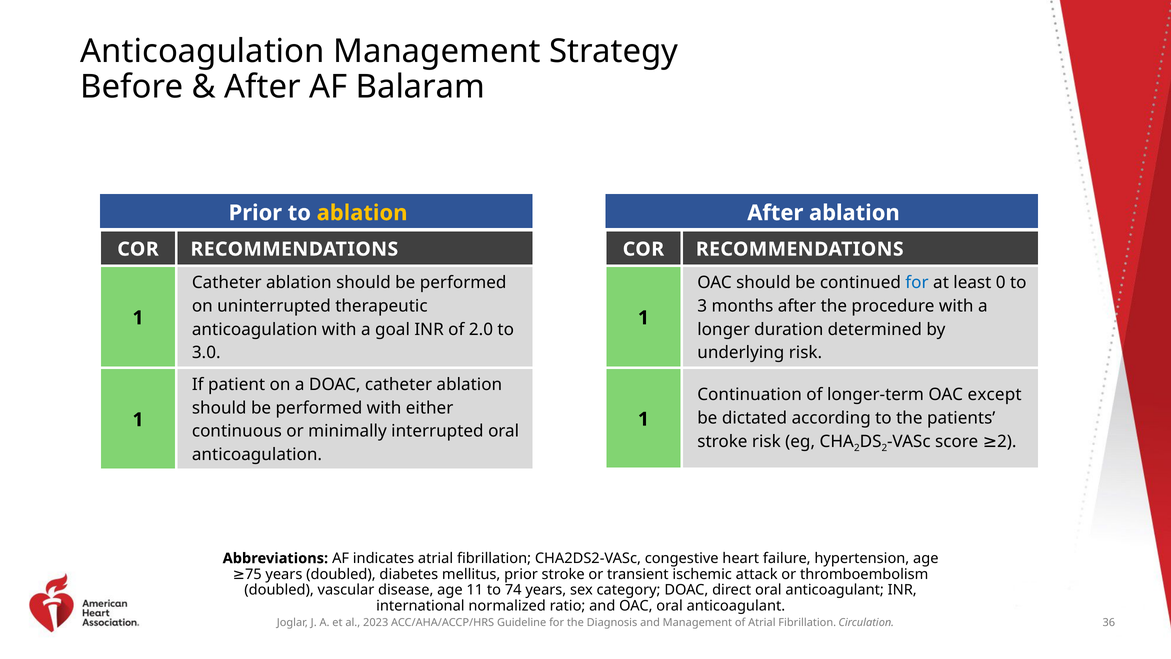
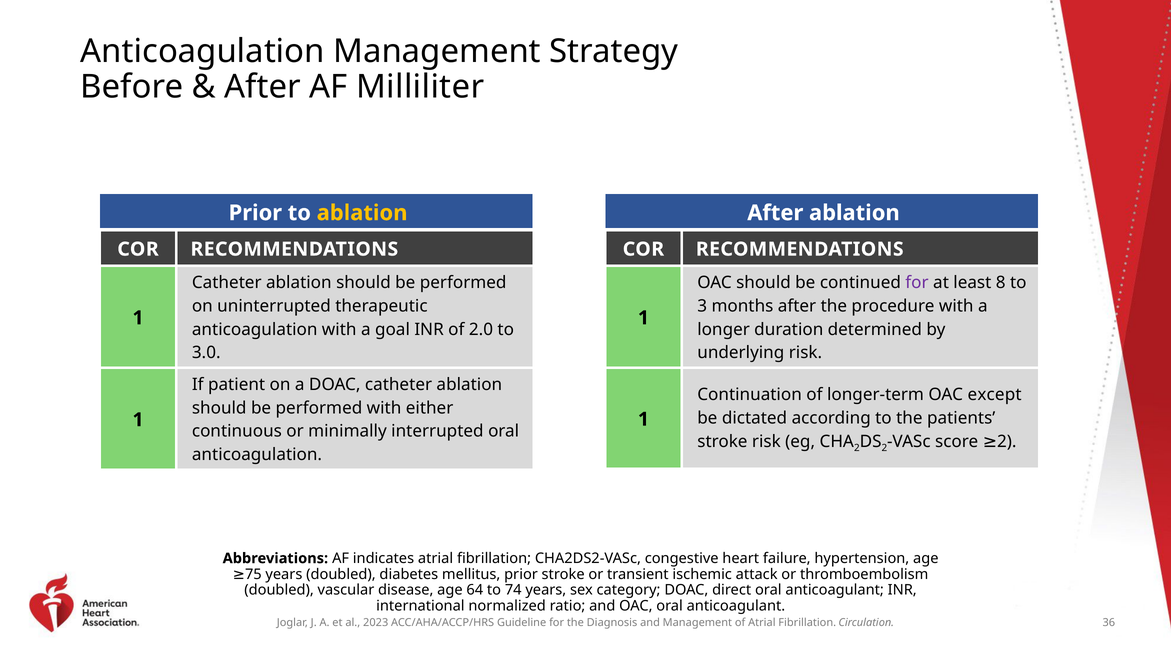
Balaram: Balaram -> Milliliter
for at (917, 283) colour: blue -> purple
0: 0 -> 8
11: 11 -> 64
